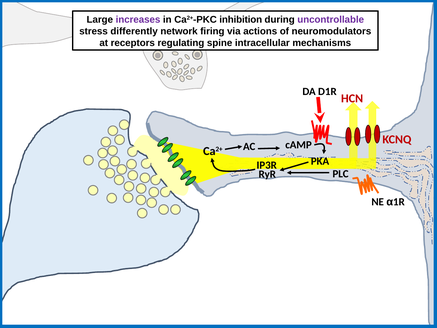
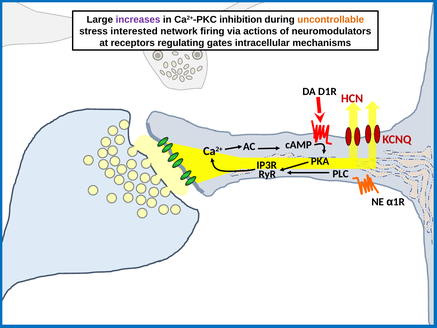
uncontrollable colour: purple -> orange
differently: differently -> interested
spine: spine -> gates
